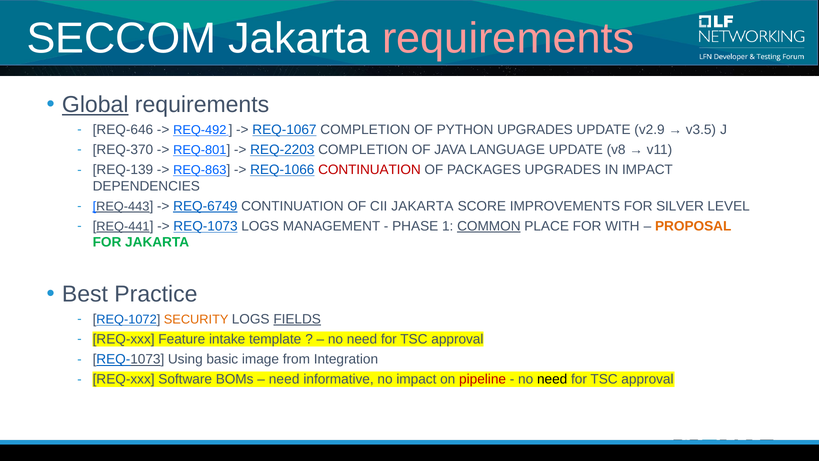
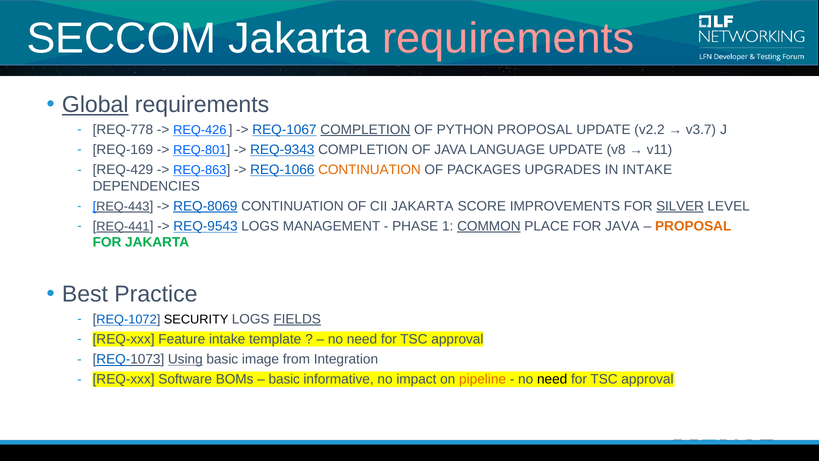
REQ-646: REQ-646 -> REQ-778
REQ-492: REQ-492 -> REQ-426
COMPLETION at (365, 130) underline: none -> present
PYTHON UPGRADES: UPGRADES -> PROPOSAL
v2.9: v2.9 -> v2.2
v3.5: v3.5 -> v3.7
REQ-370: REQ-370 -> REQ-169
REQ-2203: REQ-2203 -> REQ-9343
REQ-139: REQ-139 -> REQ-429
CONTINUATION at (369, 170) colour: red -> orange
IN IMPACT: IMPACT -> INTAKE
REQ-6749: REQ-6749 -> REQ-8069
SILVER underline: none -> present
REQ-1073 at (206, 226): REQ-1073 -> REQ-9543
FOR WITH: WITH -> JAVA
SECURITY colour: orange -> black
Using underline: none -> present
need at (284, 379): need -> basic
pipeline colour: red -> orange
